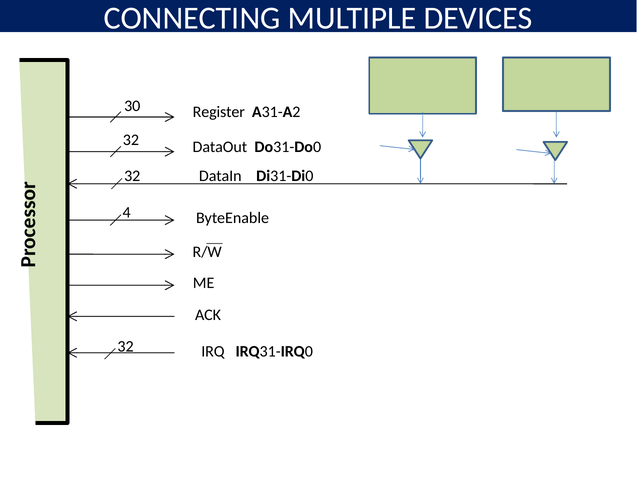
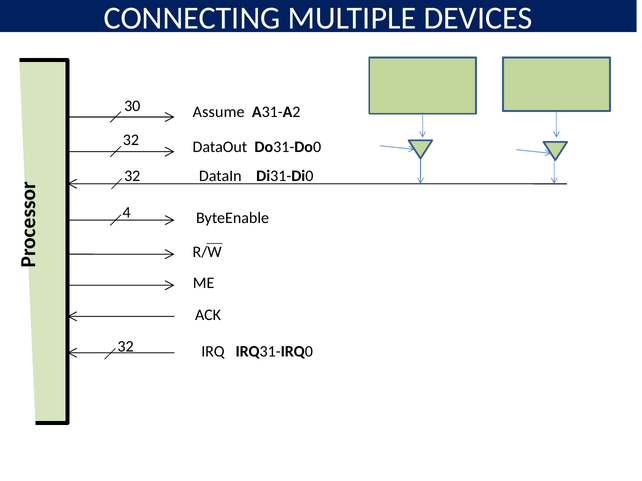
Register: Register -> Assume
